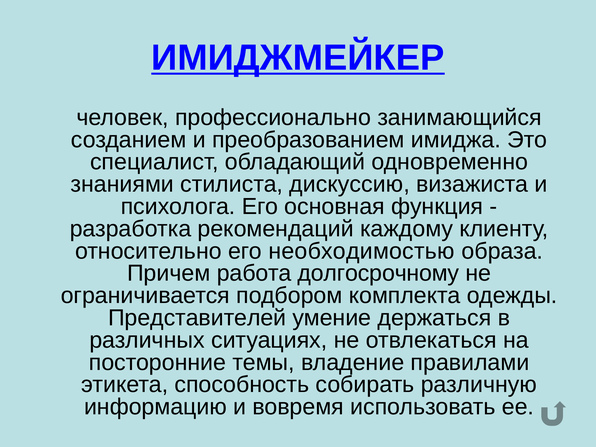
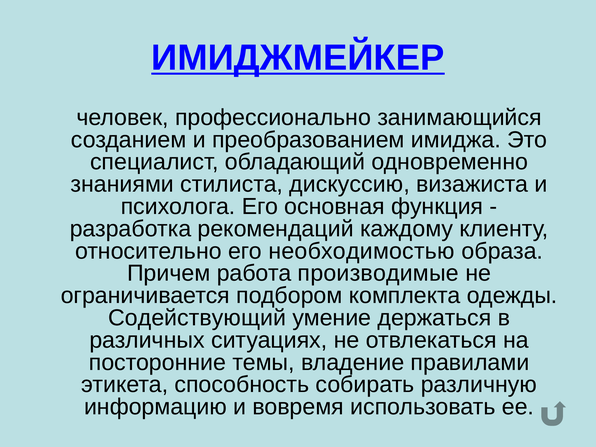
долгосрочному: долгосрочному -> производимые
Представителей: Представителей -> Содействующий
